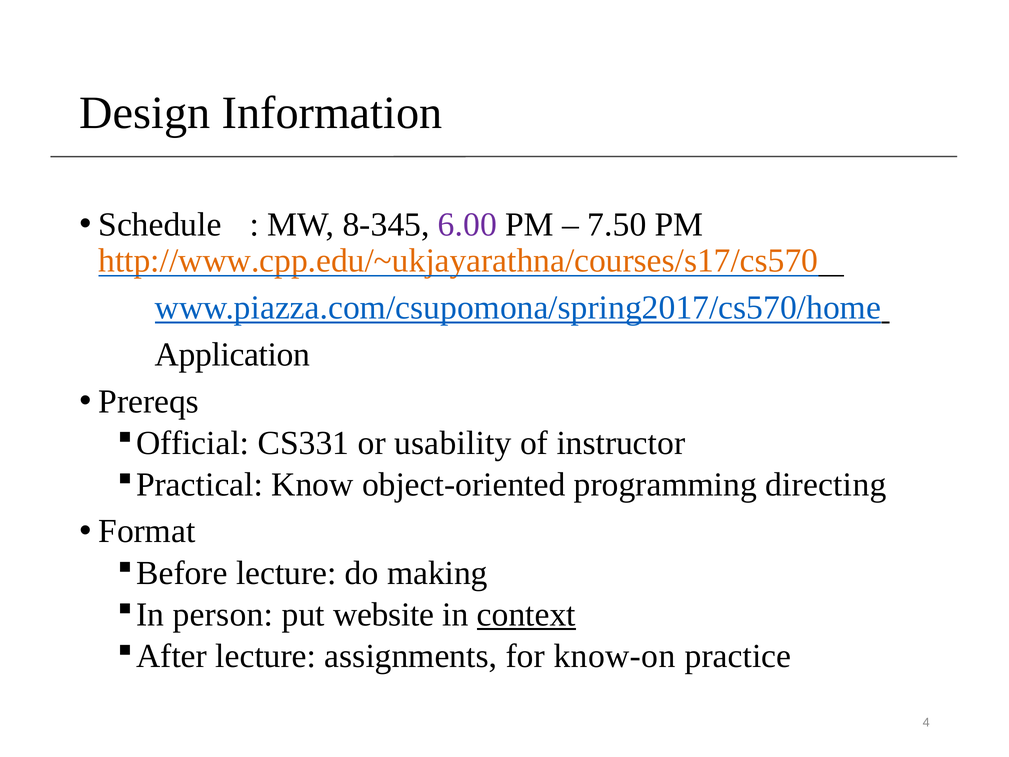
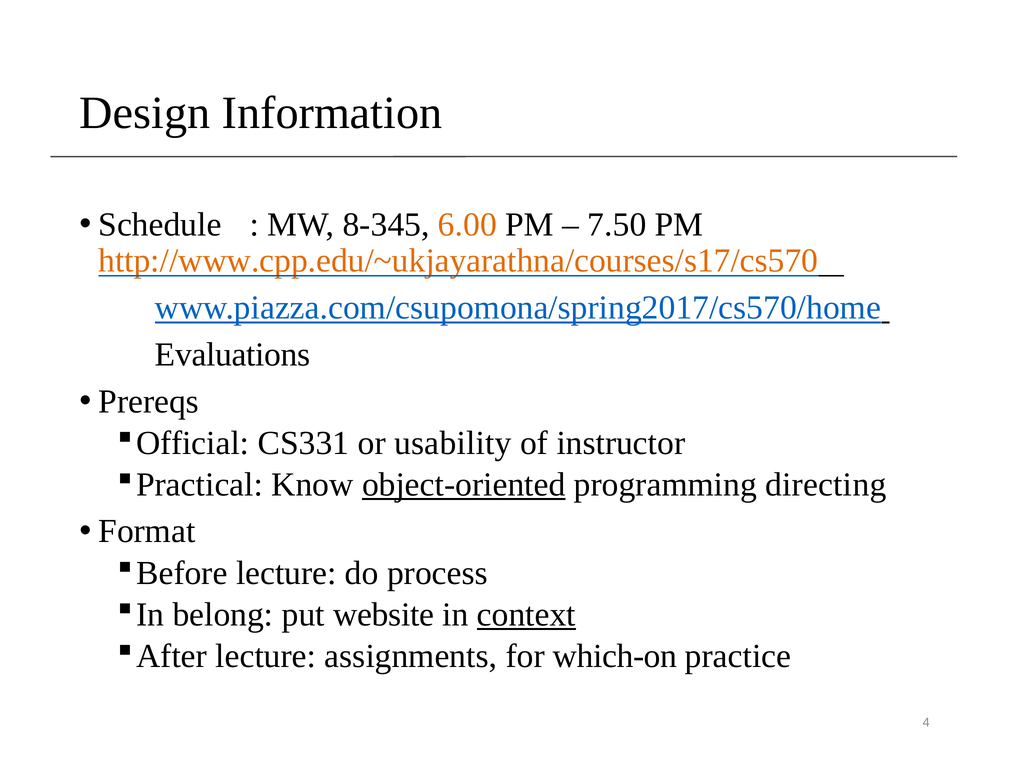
6.00 colour: purple -> orange
Application: Application -> Evaluations
object-oriented underline: none -> present
making: making -> process
person: person -> belong
know-on: know-on -> which-on
